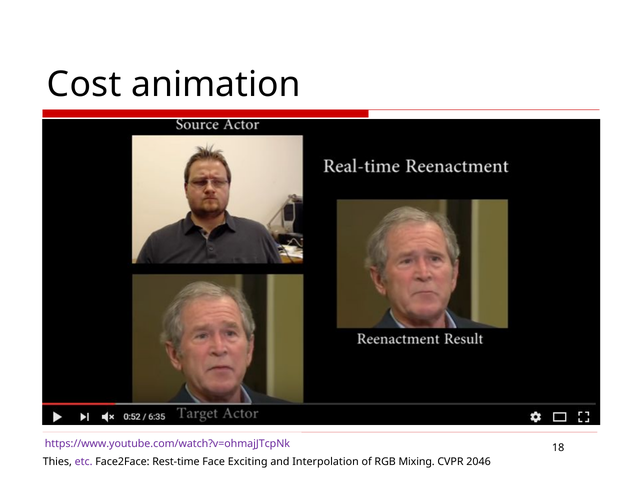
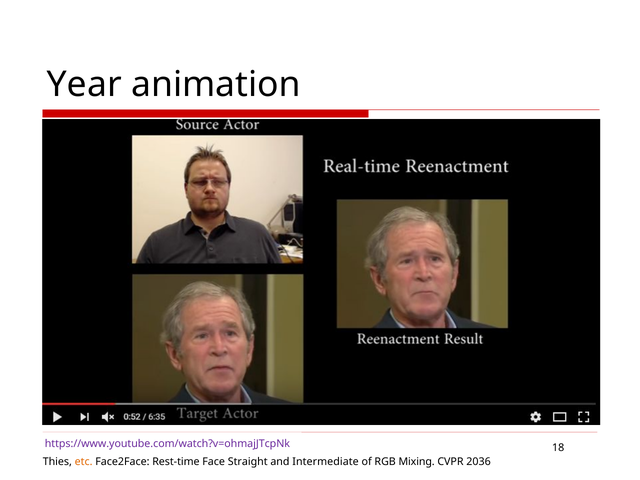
Cost: Cost -> Year
etc colour: purple -> orange
Exciting: Exciting -> Straight
Interpolation: Interpolation -> Intermediate
2046: 2046 -> 2036
